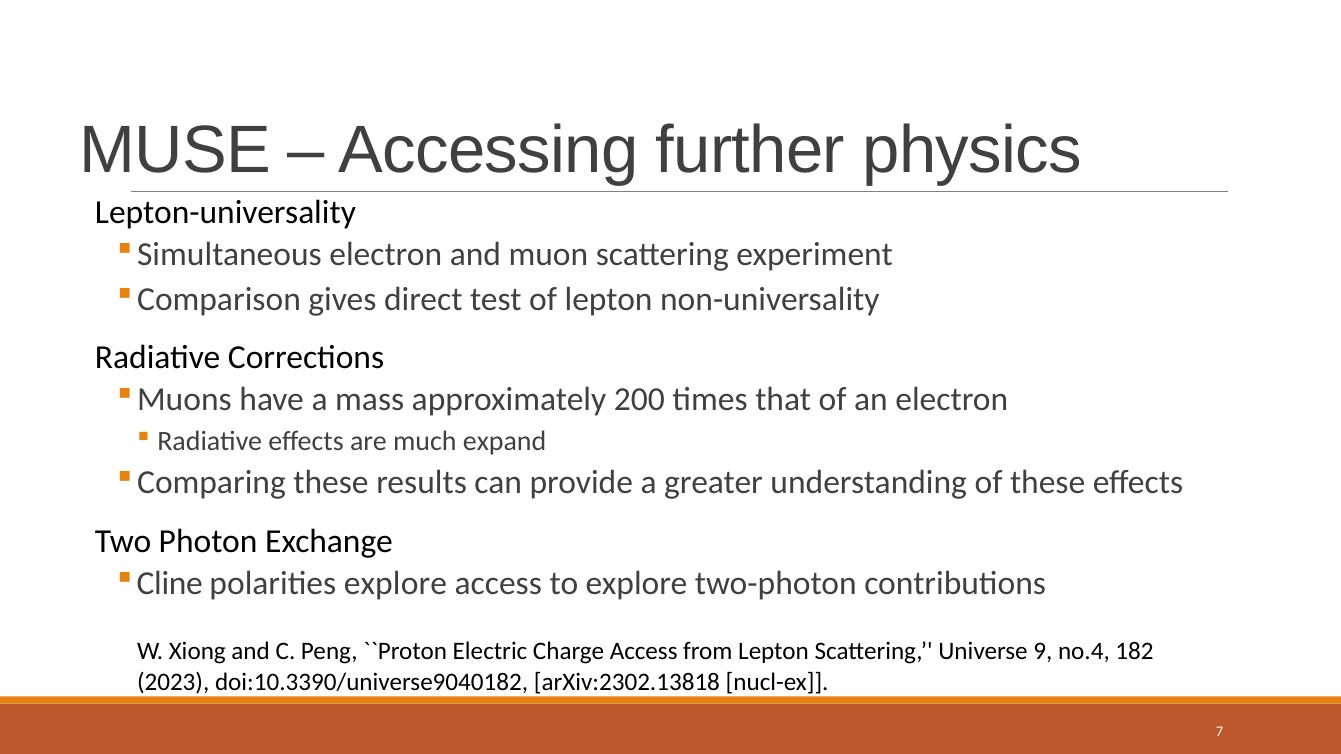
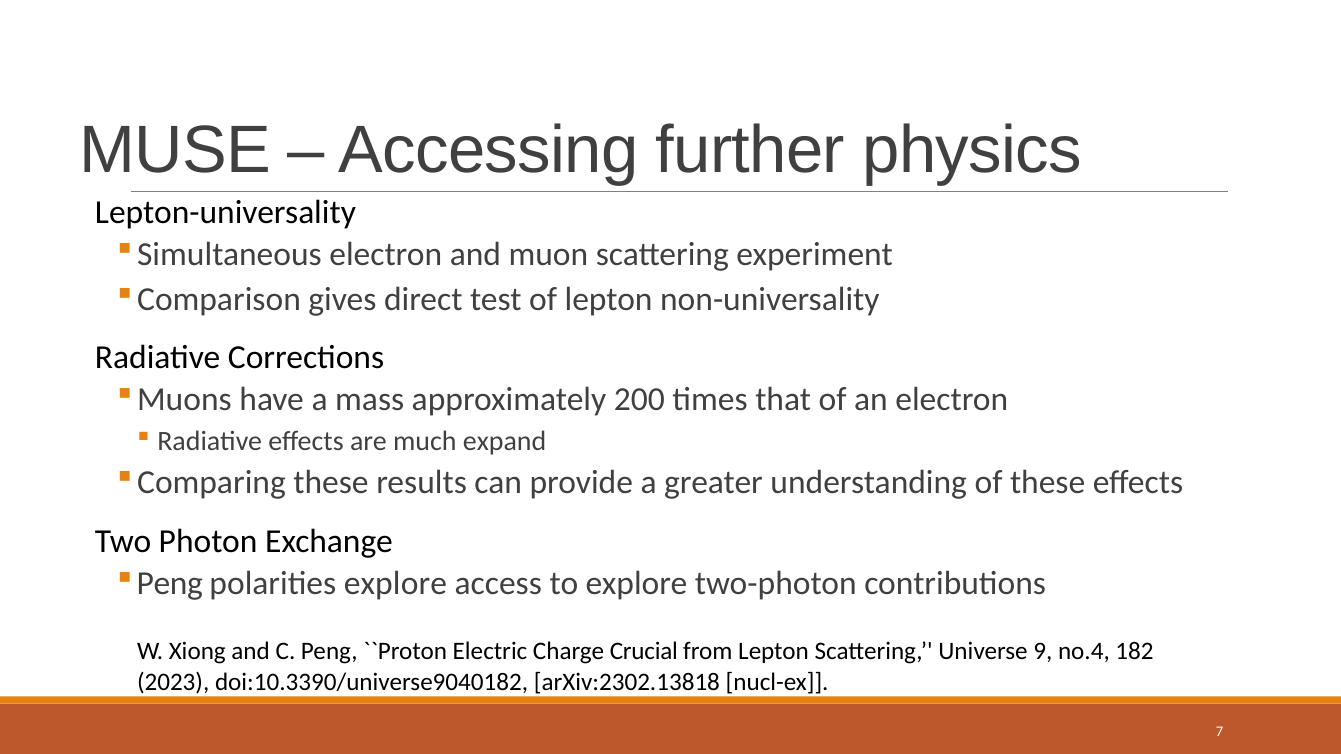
Cline at (170, 583): Cline -> Peng
Charge Access: Access -> Crucial
